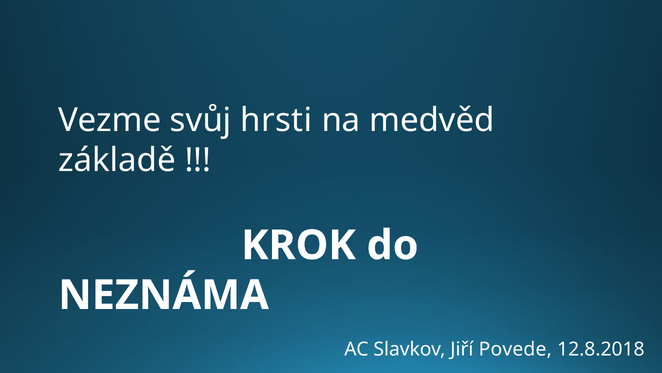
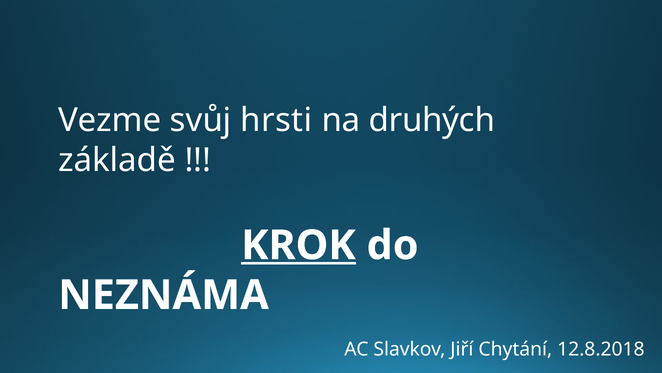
medvěd: medvěd -> druhých
KROK underline: none -> present
Povede: Povede -> Chytání
